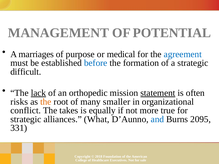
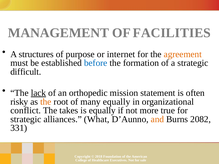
POTENTIAL: POTENTIAL -> FACILITIES
marriages: marriages -> structures
medical: medical -> internet
agreement colour: blue -> orange
statement underline: present -> none
risks: risks -> risky
many smaller: smaller -> equally
and colour: blue -> orange
2095: 2095 -> 2082
